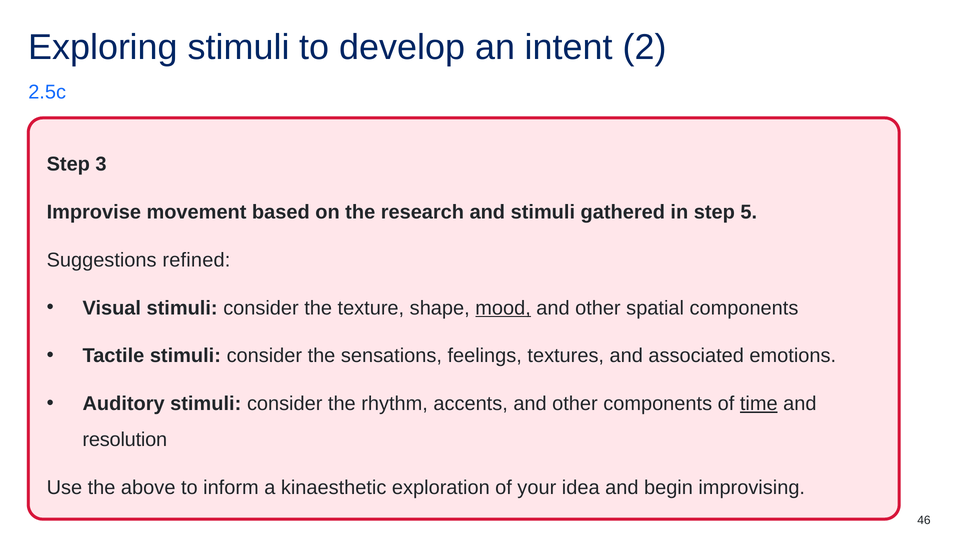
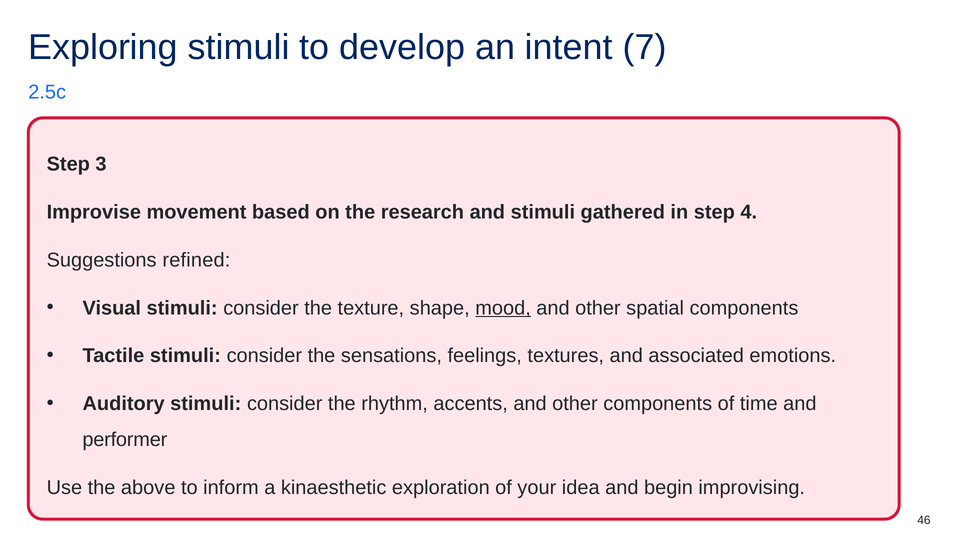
2: 2 -> 7
5: 5 -> 4
time underline: present -> none
resolution: resolution -> performer
